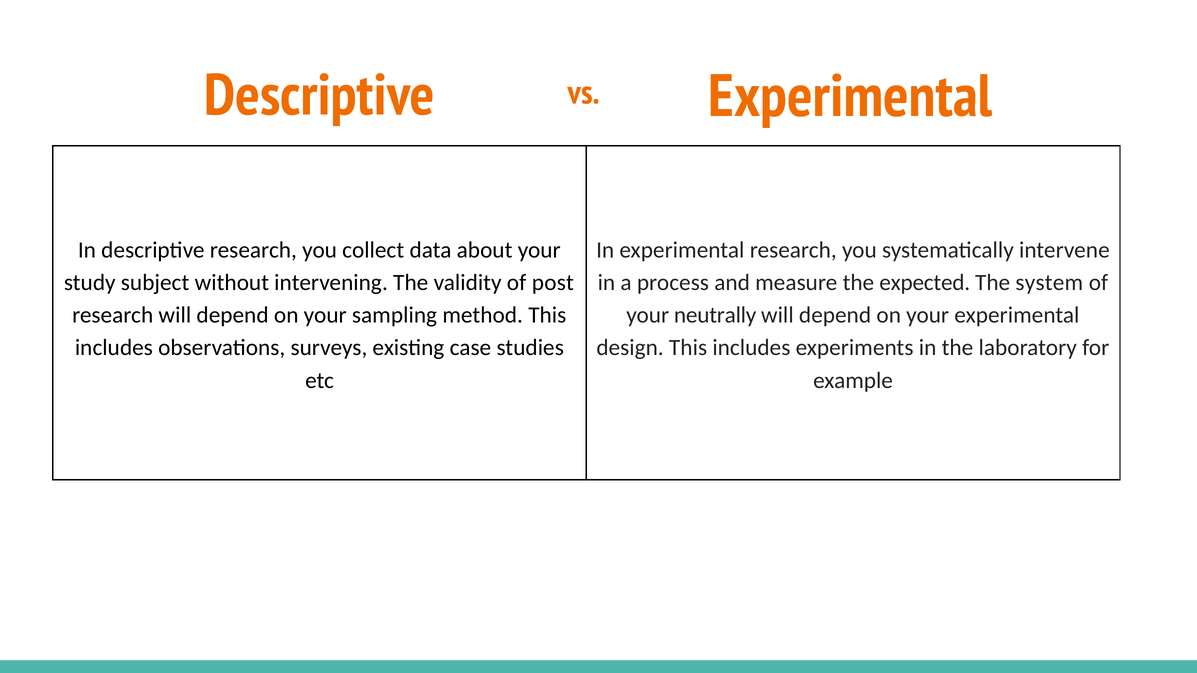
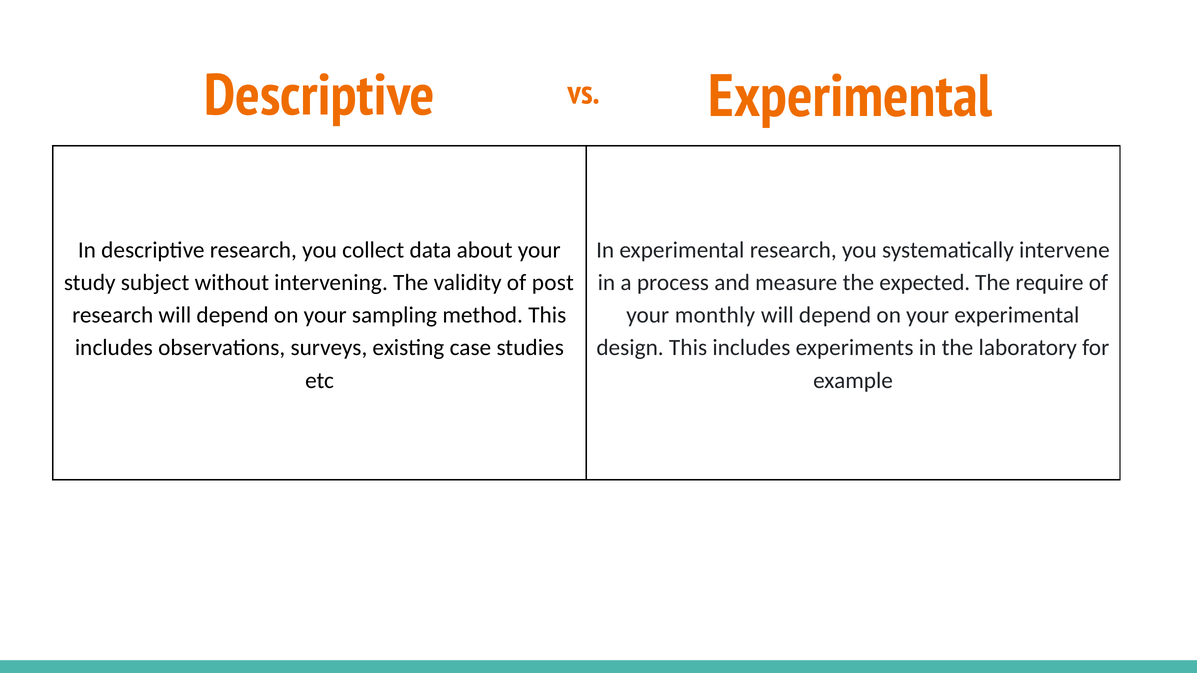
system: system -> require
neutrally: neutrally -> monthly
